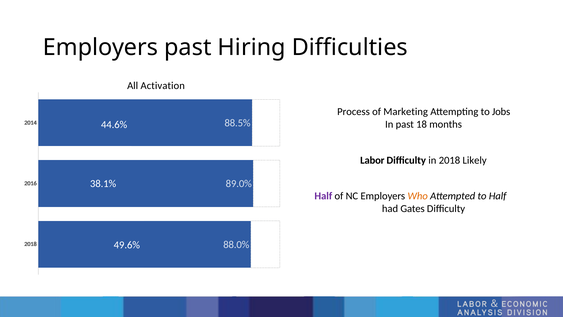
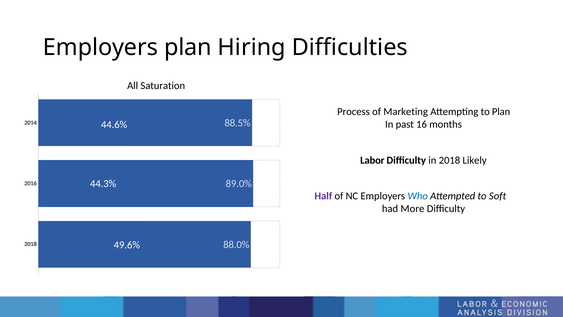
Employers past: past -> plan
Activation: Activation -> Saturation
to Jobs: Jobs -> Plan
18: 18 -> 16
38.1%: 38.1% -> 44.3%
Who colour: orange -> blue
to Half: Half -> Soft
Gates: Gates -> More
